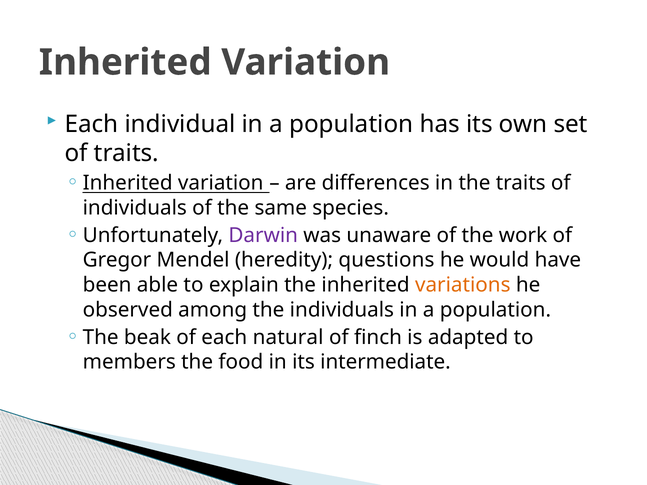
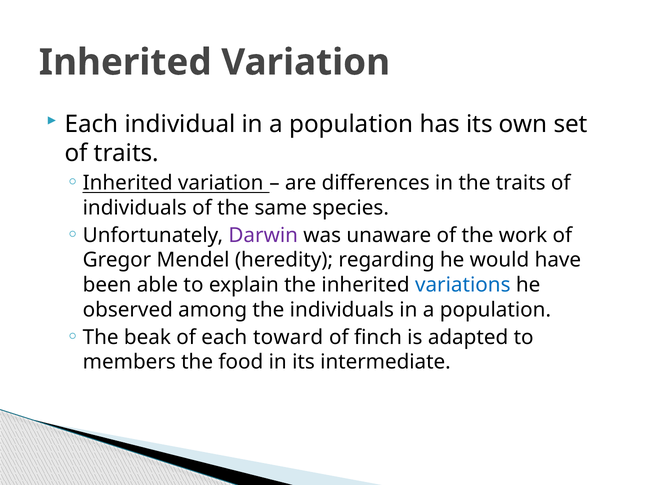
questions: questions -> regarding
variations colour: orange -> blue
natural: natural -> toward
